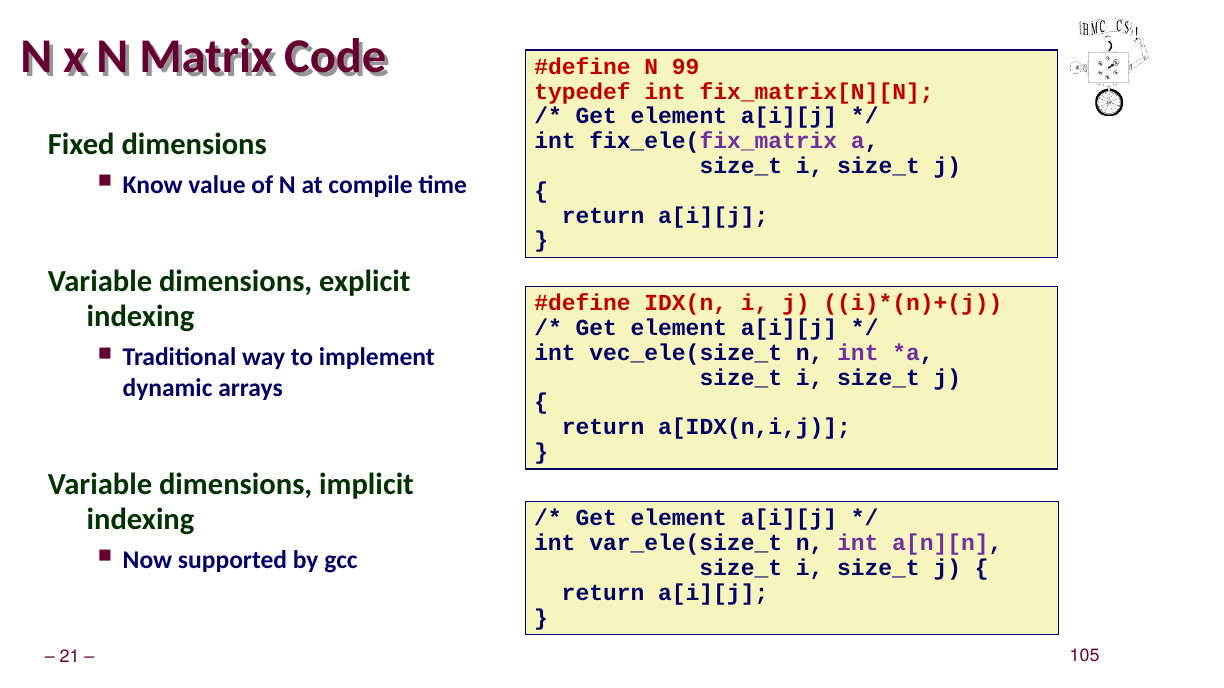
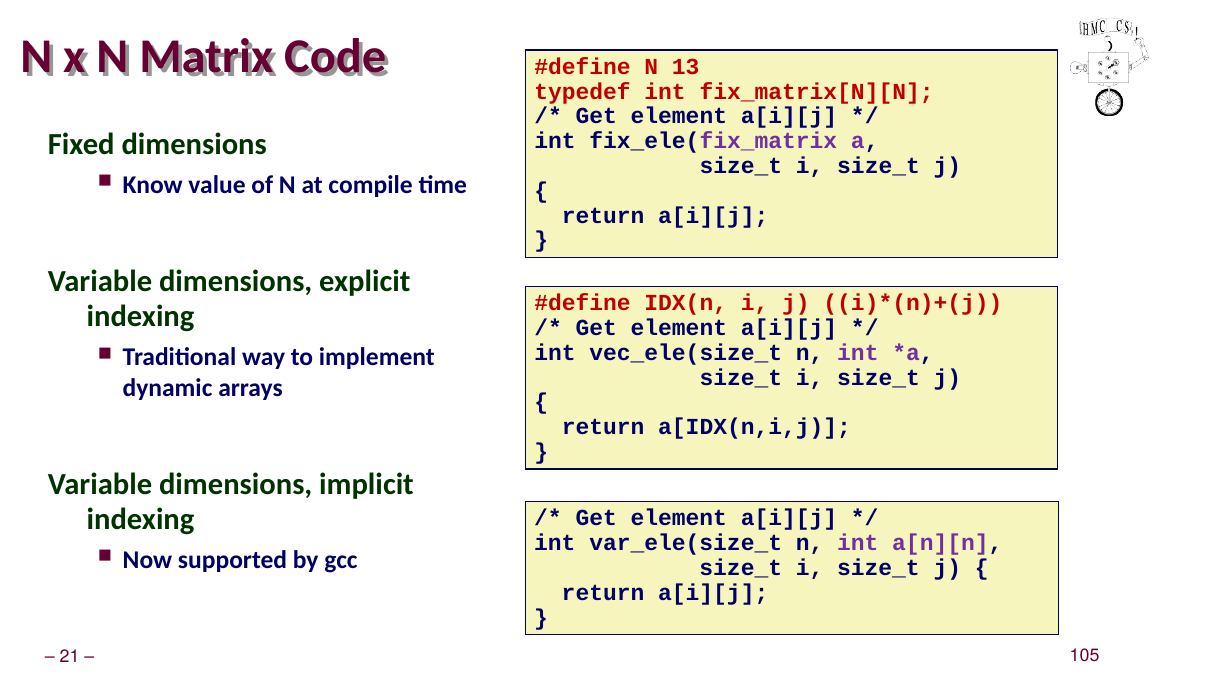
99: 99 -> 13
